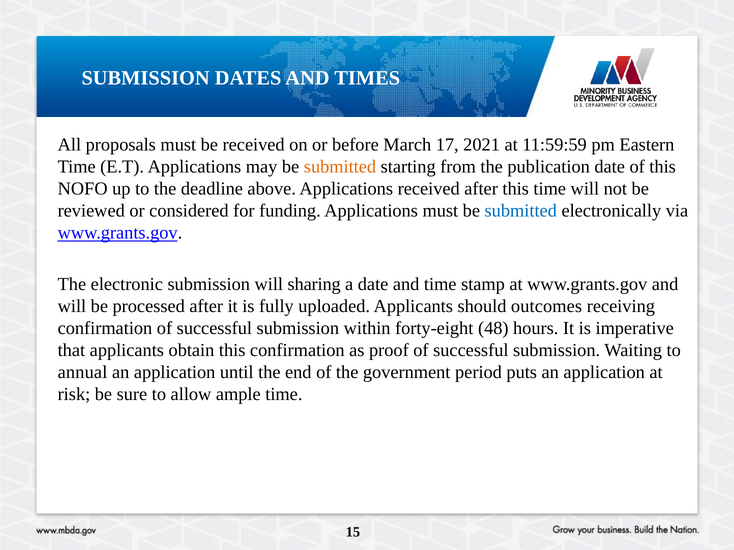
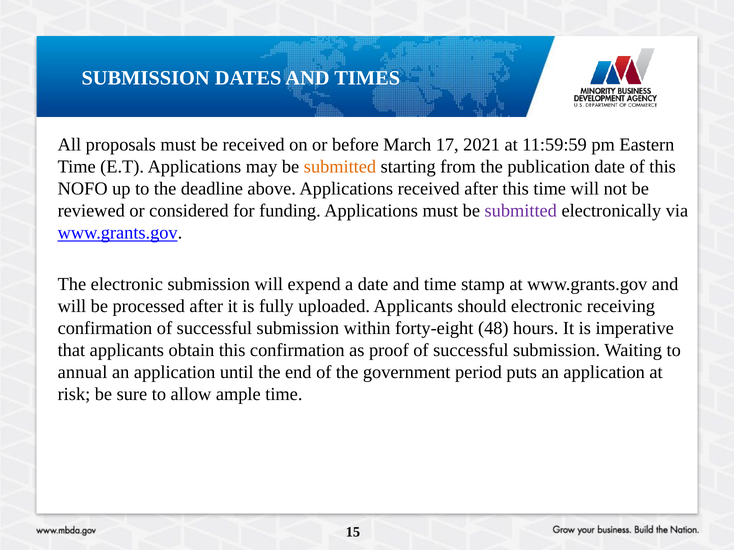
submitted at (521, 211) colour: blue -> purple
sharing: sharing -> expend
should outcomes: outcomes -> electronic
